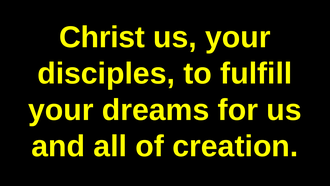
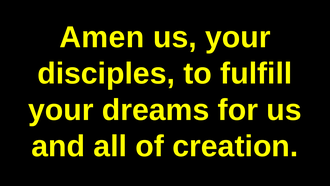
Christ: Christ -> Amen
